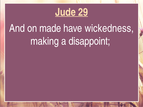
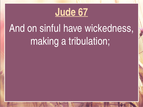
29: 29 -> 67
made: made -> sinful
disappoint: disappoint -> tribulation
